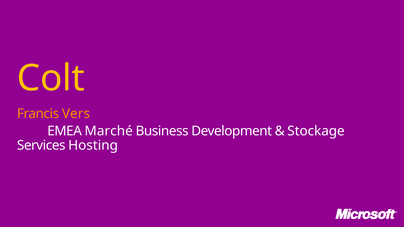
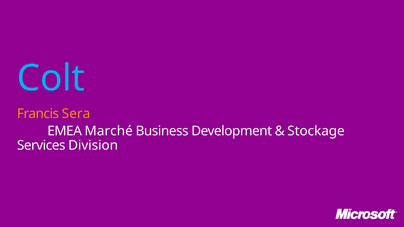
Colt colour: yellow -> light blue
Vers: Vers -> Sera
Hosting: Hosting -> Division
